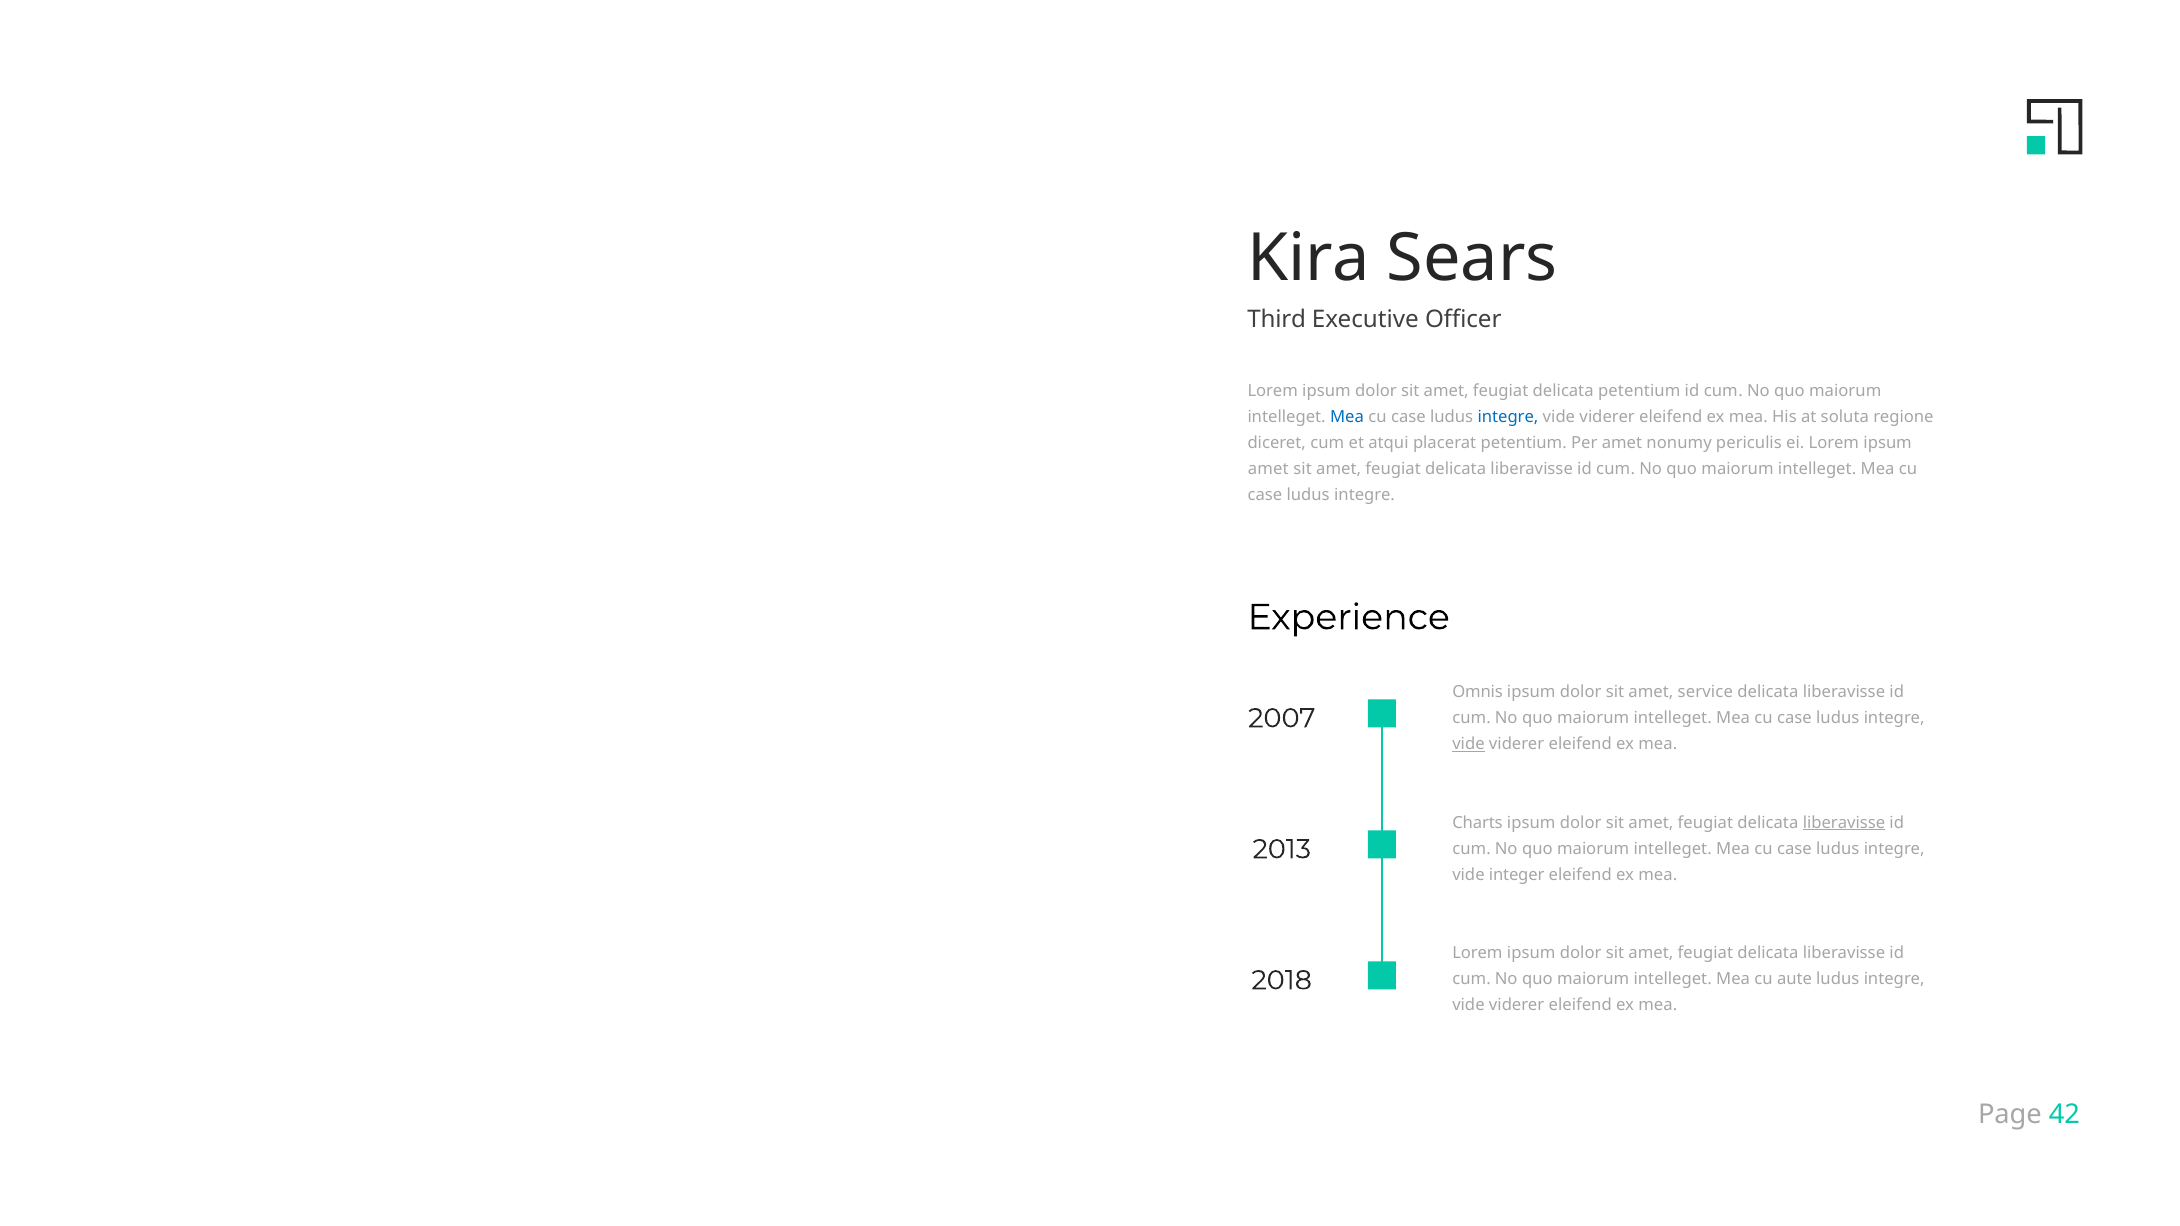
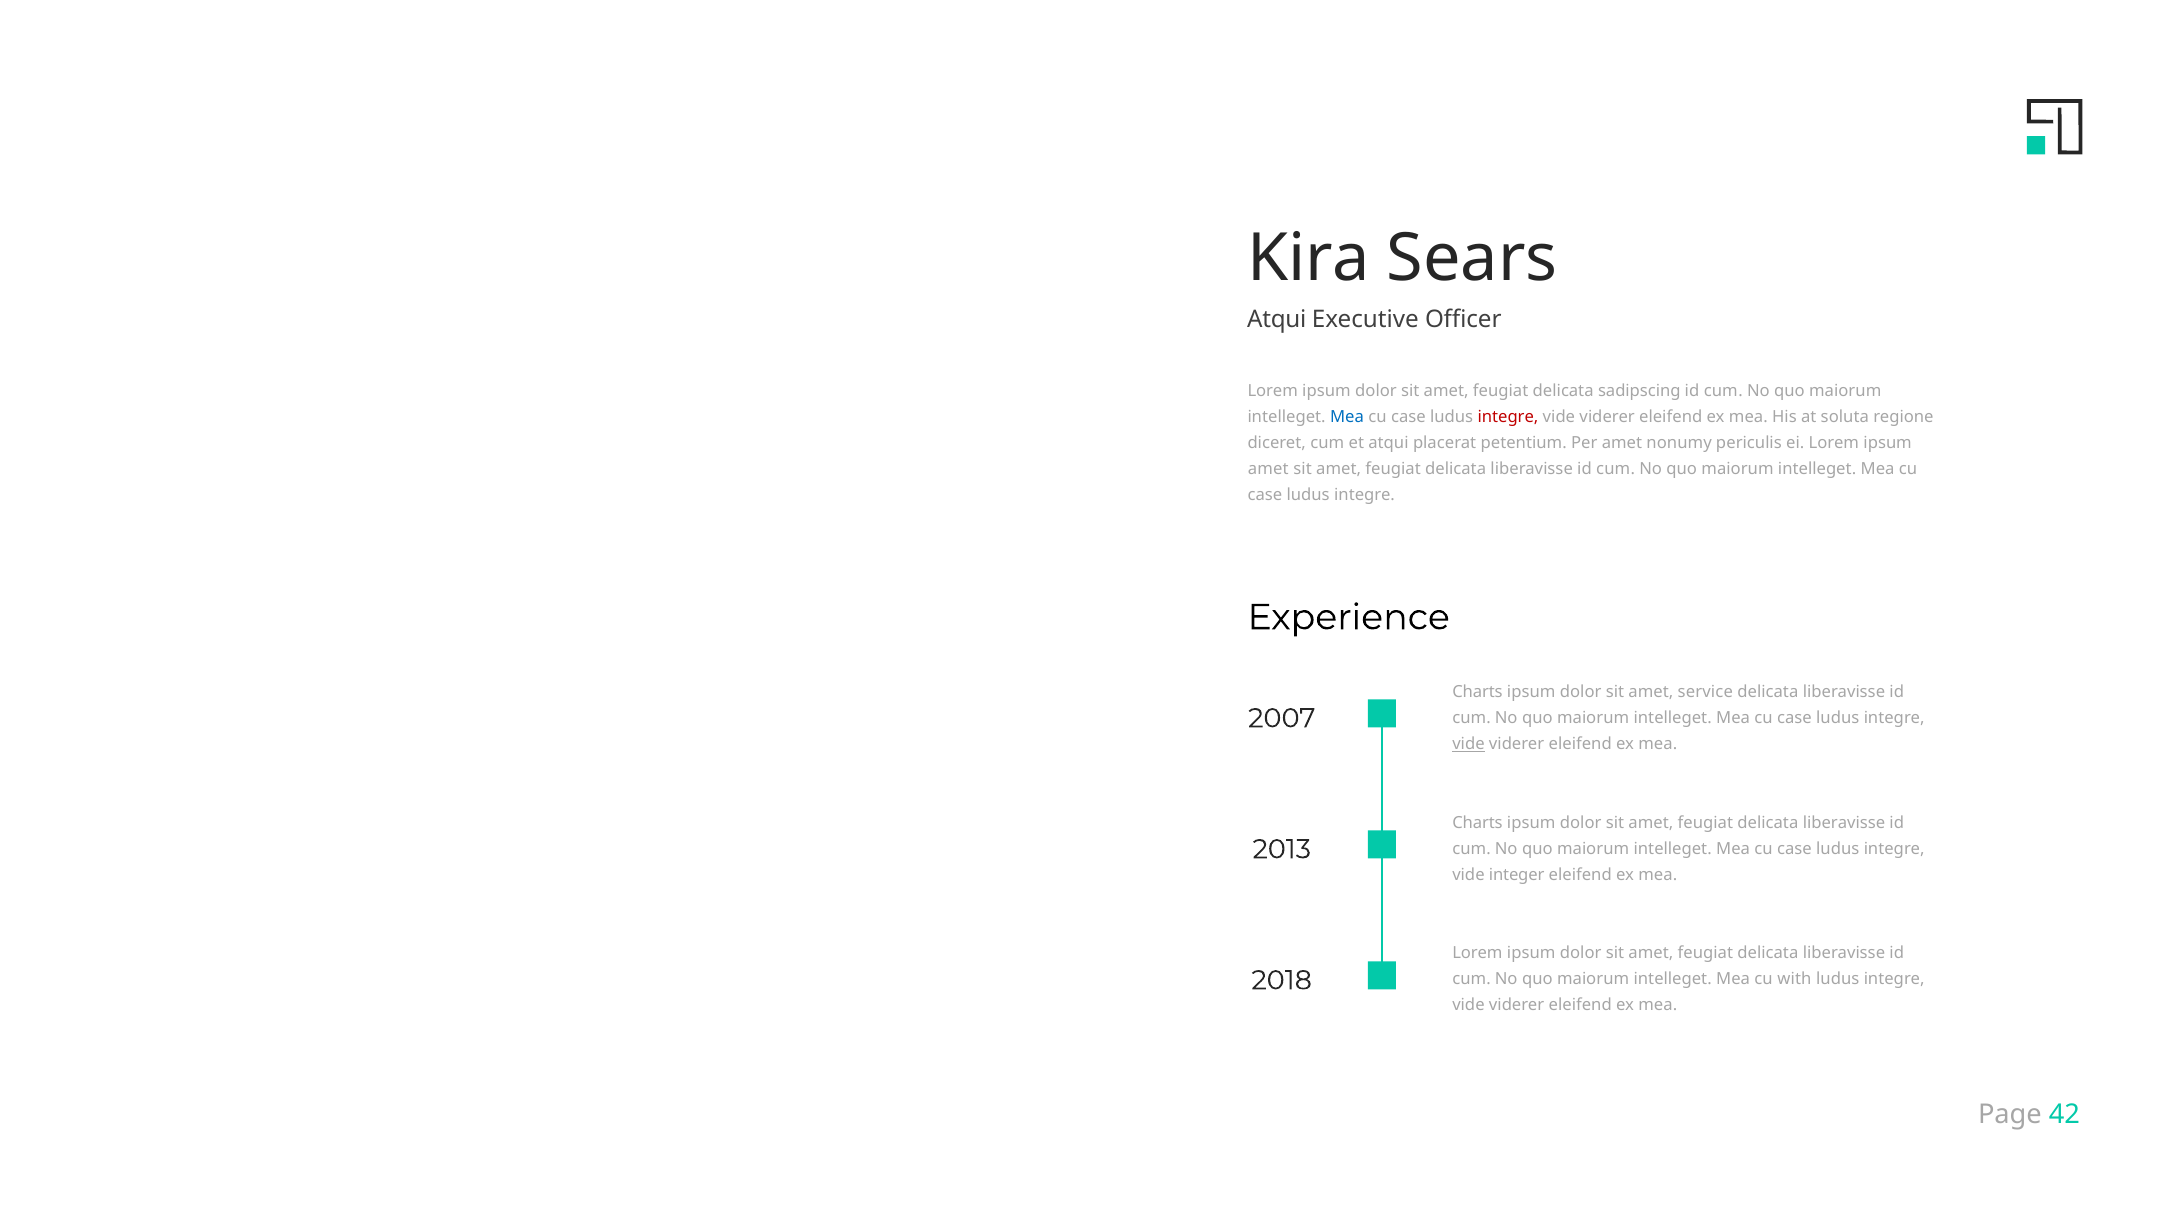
Third at (1277, 319): Third -> Atqui
delicata petentium: petentium -> sadipscing
integre at (1508, 418) colour: blue -> red
Omnis at (1477, 692): Omnis -> Charts
liberavisse at (1844, 823) underline: present -> none
aute: aute -> with
